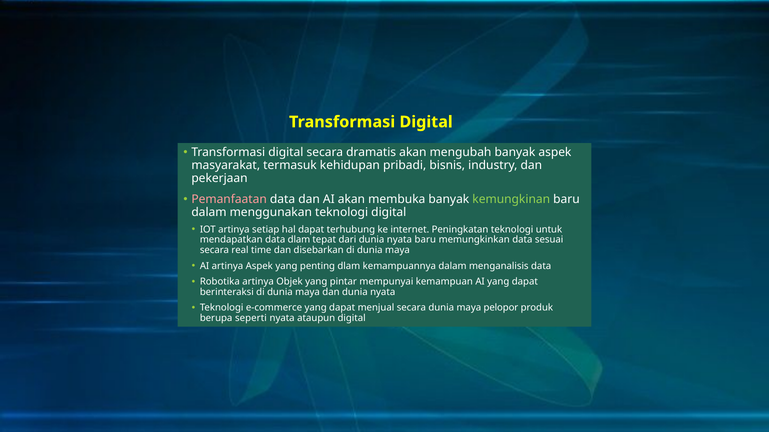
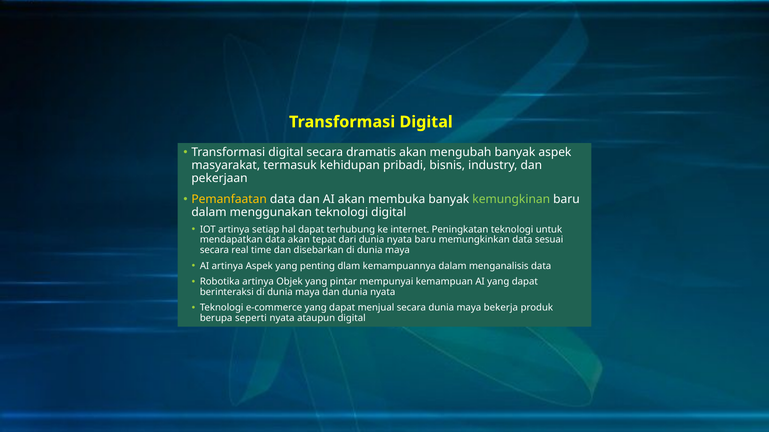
Pemanfaatan colour: pink -> yellow
data dlam: dlam -> akan
pelopor: pelopor -> bekerja
